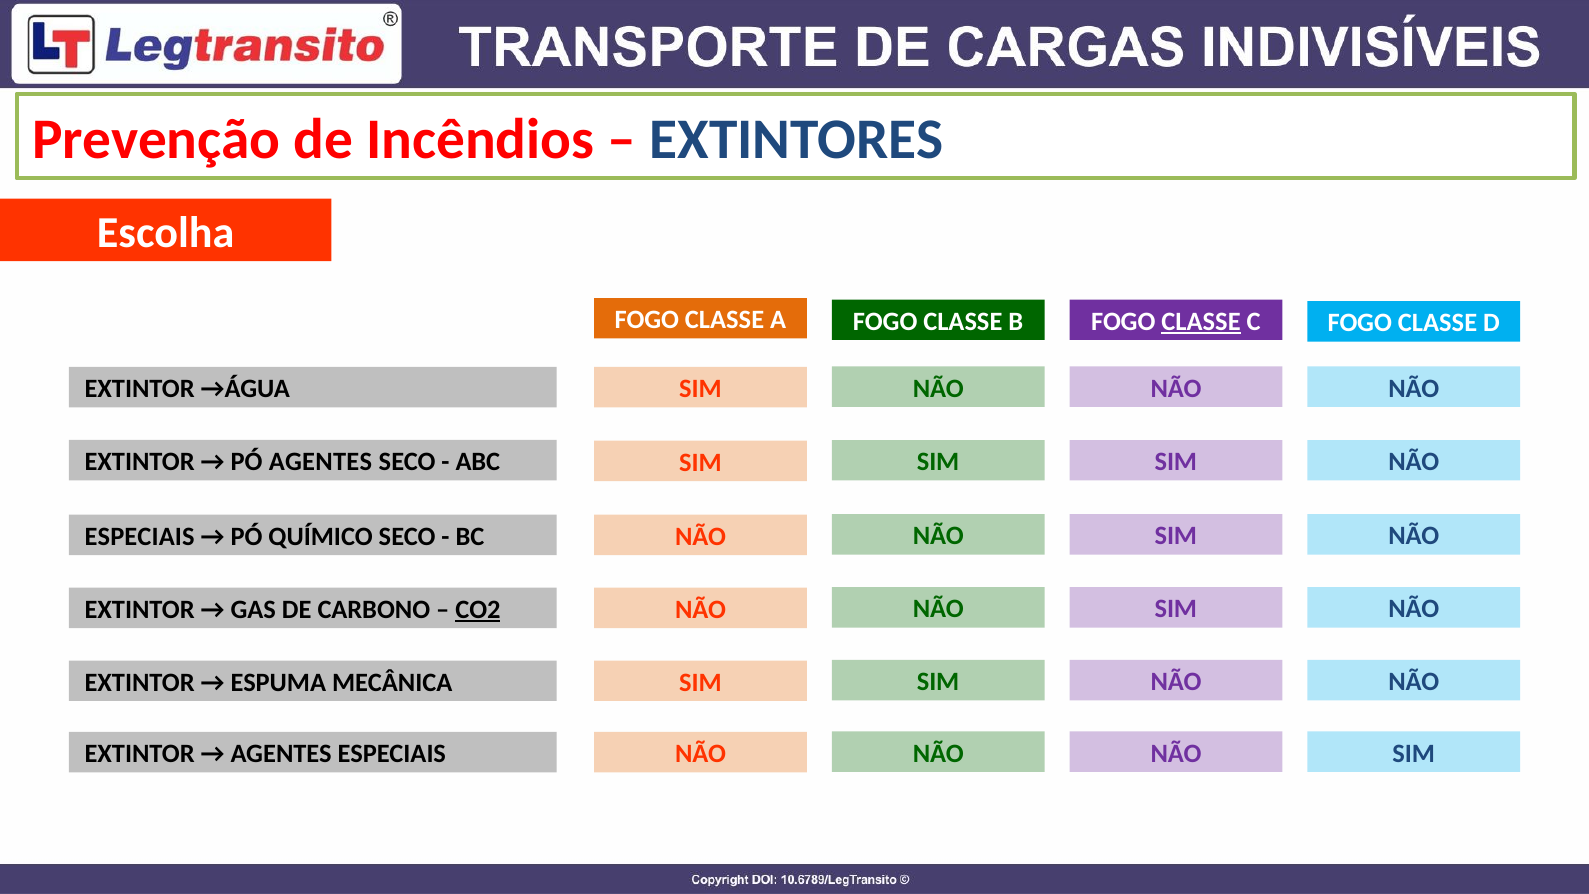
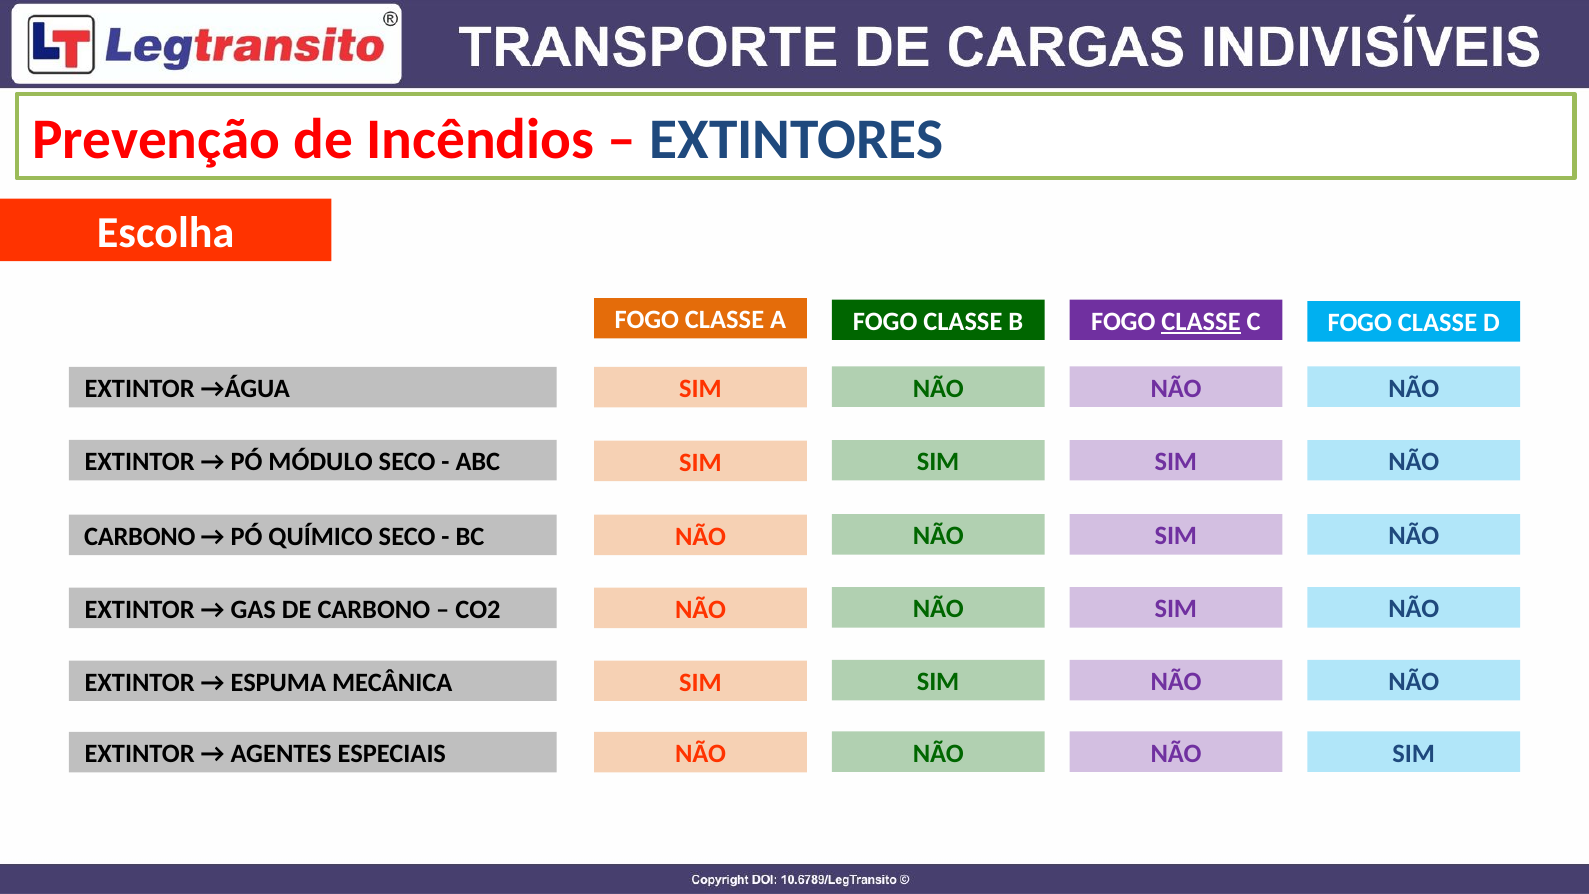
PÓ AGENTES: AGENTES -> MÓDULO
ESPECIAIS at (140, 537): ESPECIAIS -> CARBONO
CO2 underline: present -> none
